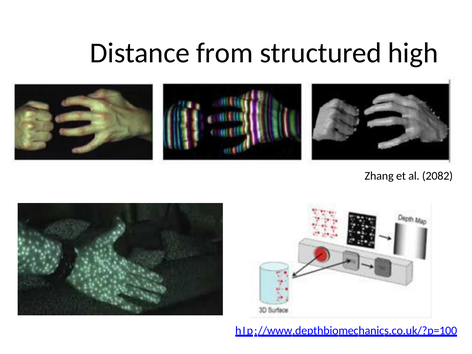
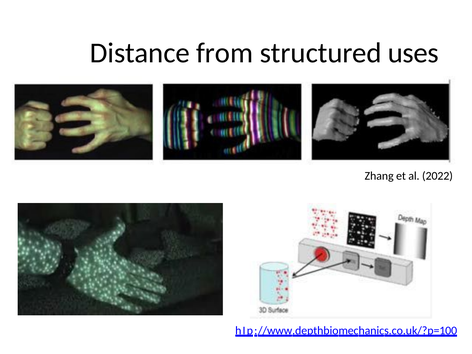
high: high -> uses
2082: 2082 -> 2022
